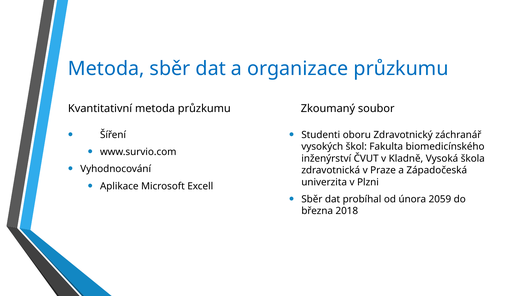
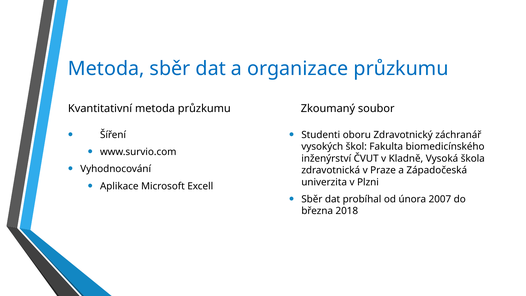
2059: 2059 -> 2007
